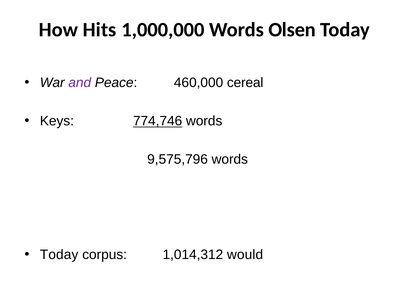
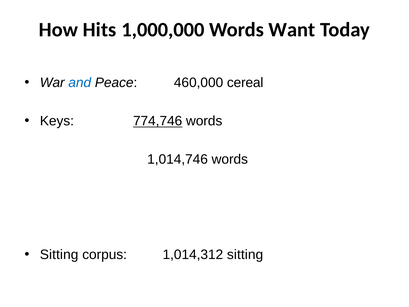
Olsen: Olsen -> Want
and colour: purple -> blue
9,575,796: 9,575,796 -> 1,014,746
Today at (59, 254): Today -> Sitting
1,014,312 would: would -> sitting
